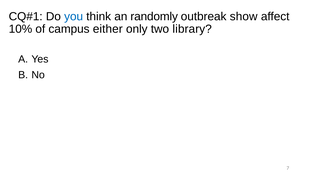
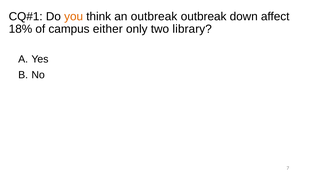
you colour: blue -> orange
an randomly: randomly -> outbreak
show: show -> down
10%: 10% -> 18%
